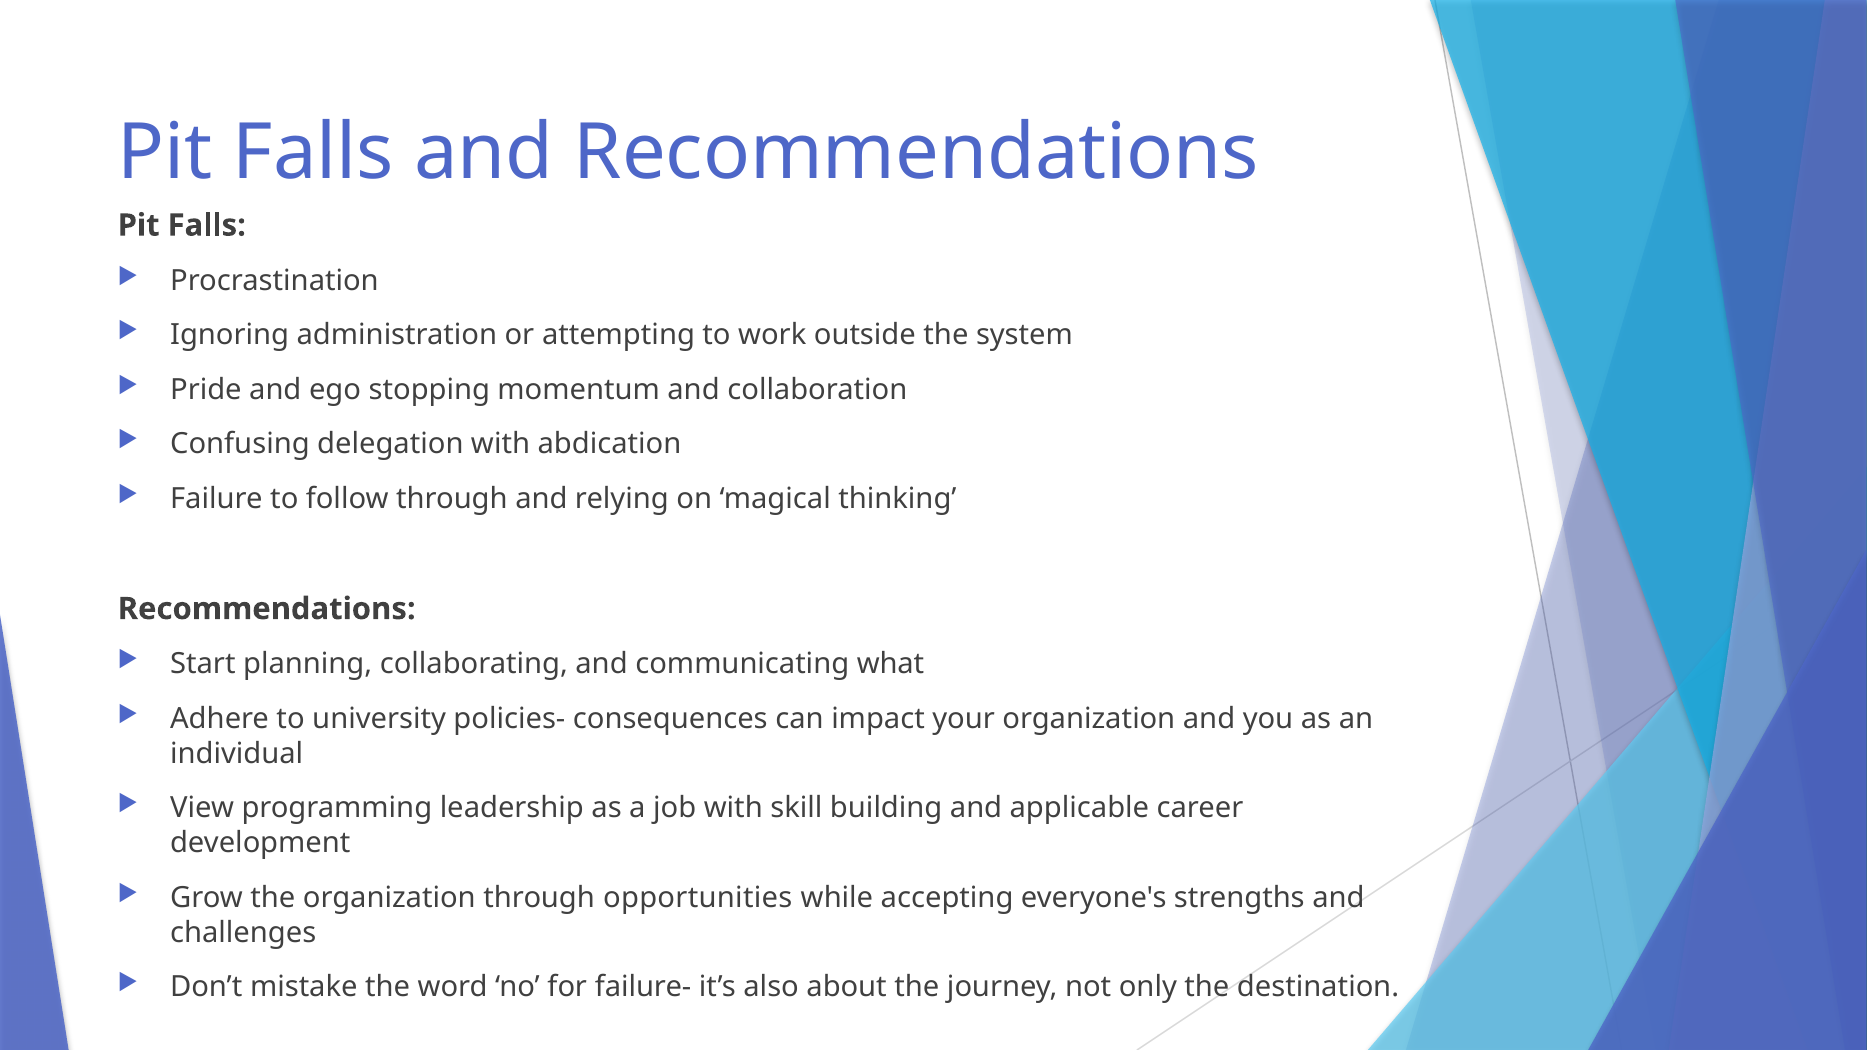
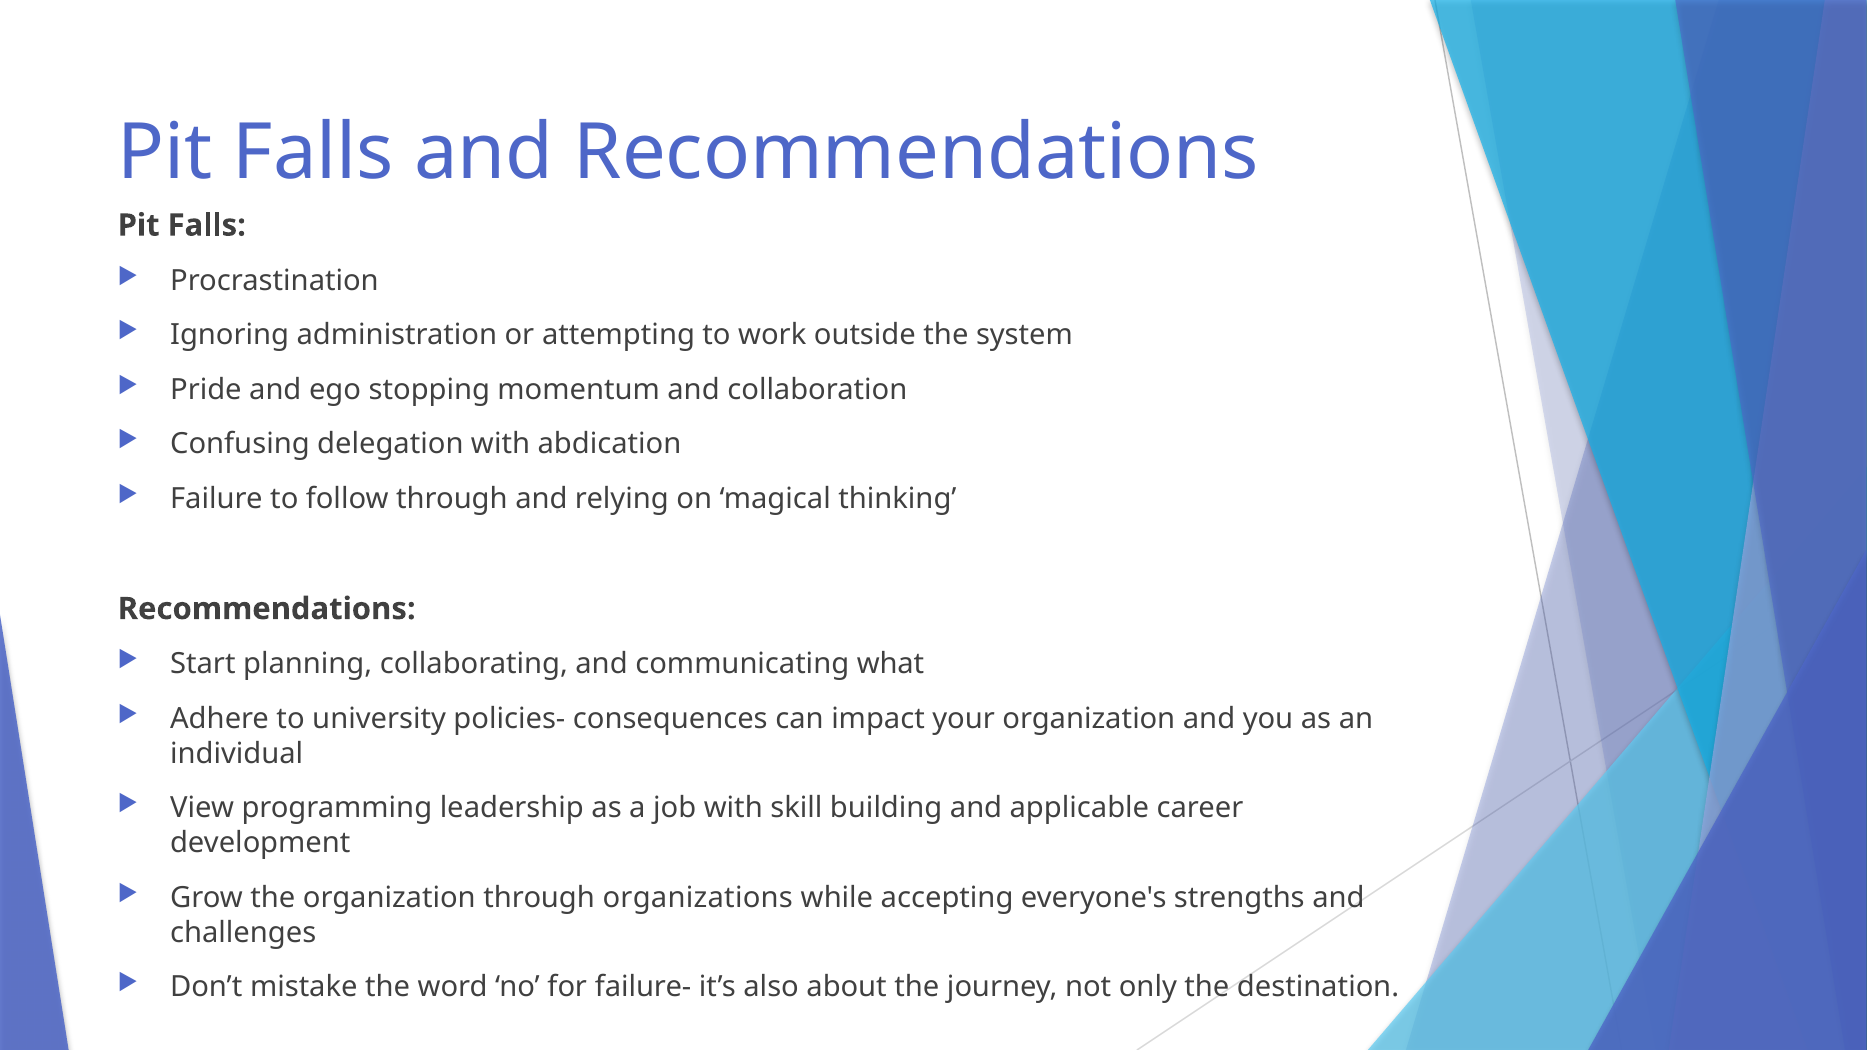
opportunities: opportunities -> organizations
